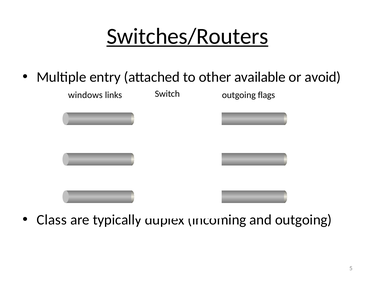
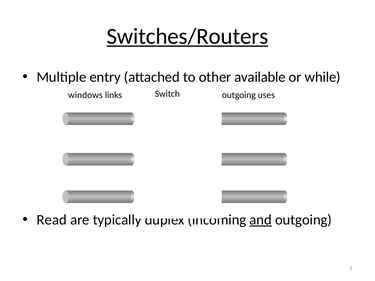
avoid: avoid -> while
flags: flags -> uses
Class: Class -> Read
and underline: none -> present
